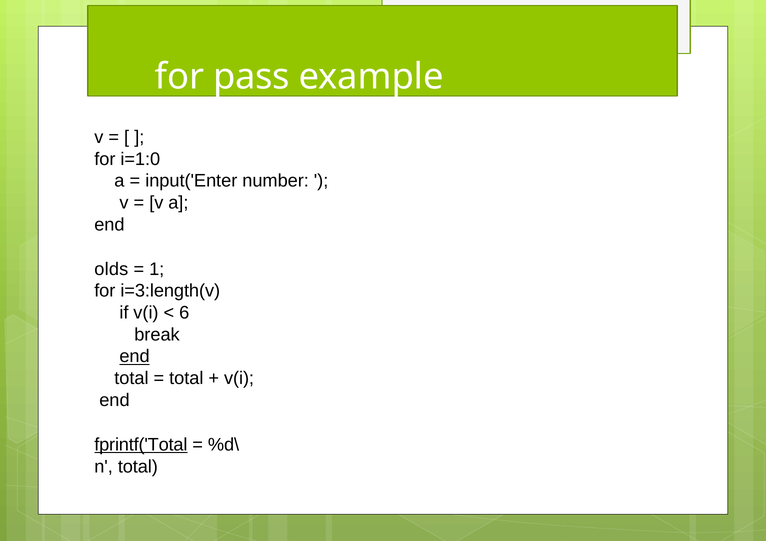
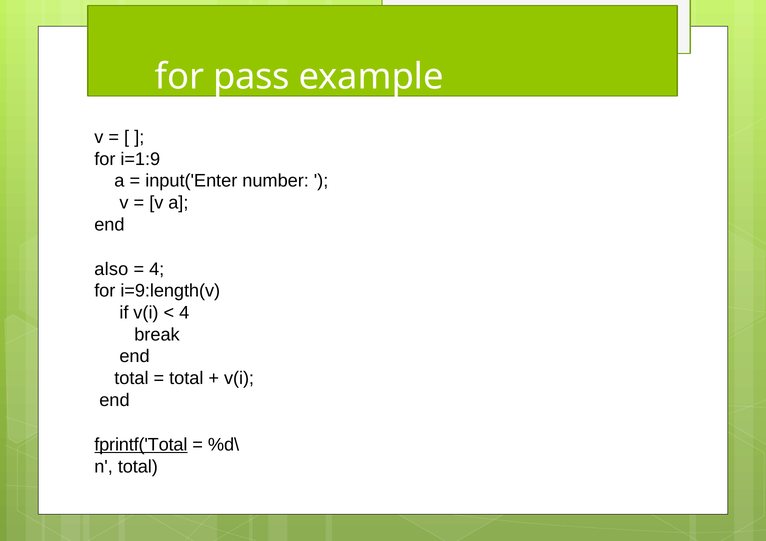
i=1:0: i=1:0 -> i=1:9
olds: olds -> also
1 at (157, 269): 1 -> 4
i=3:length(v: i=3:length(v -> i=9:length(v
6 at (184, 313): 6 -> 4
end at (135, 357) underline: present -> none
